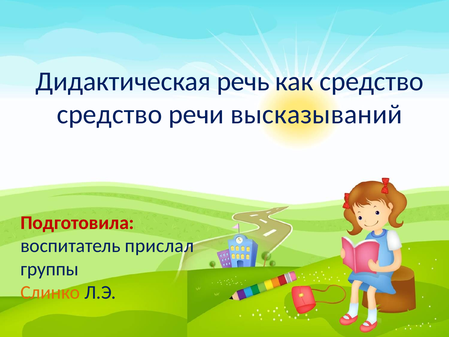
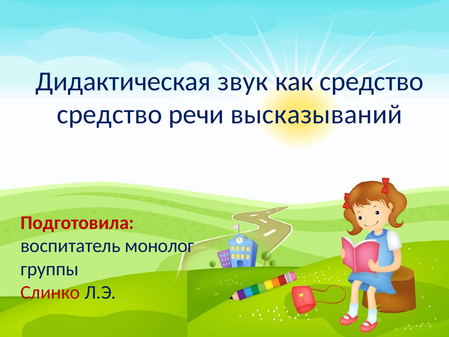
речь: речь -> звук
прислал: прислал -> монолог
Слинко colour: orange -> red
